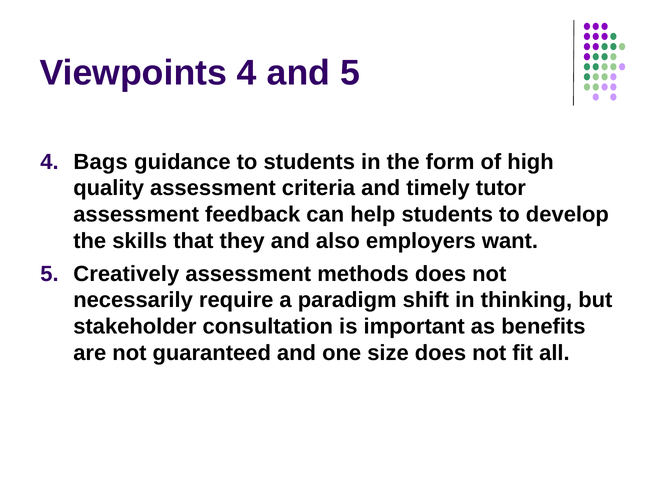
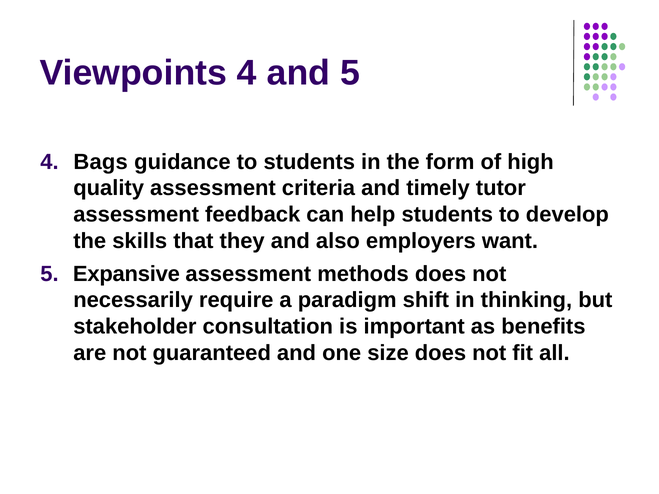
Creatively: Creatively -> Expansive
